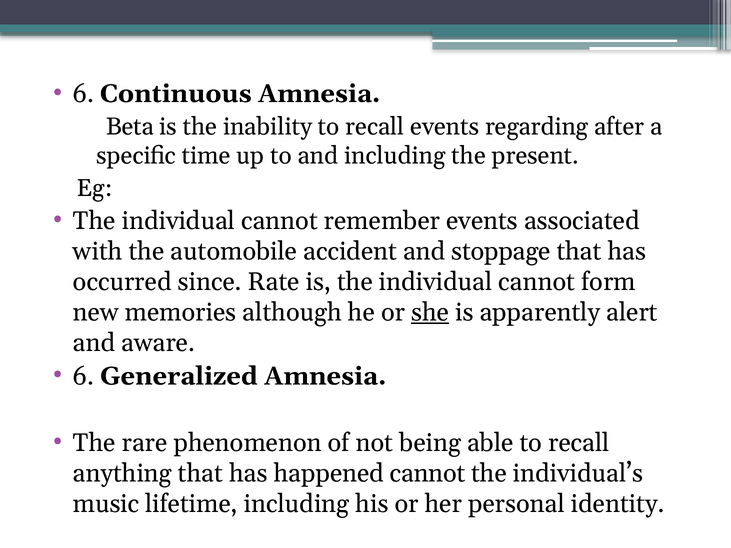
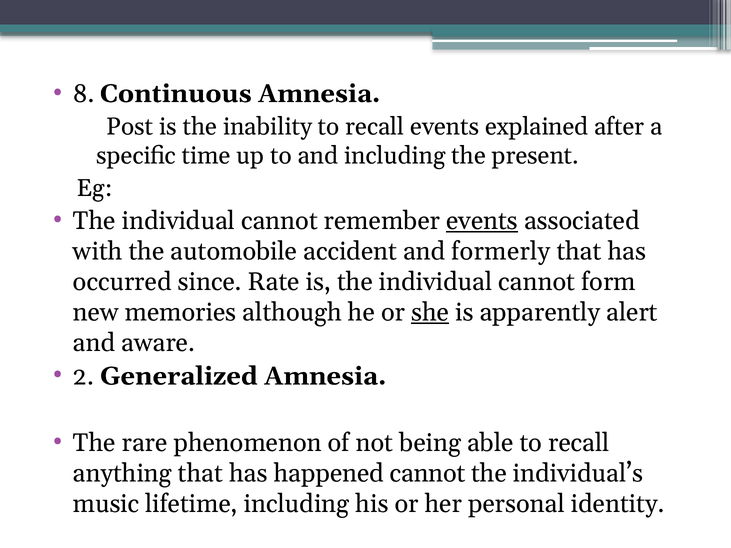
6 at (83, 94): 6 -> 8
Beta: Beta -> Post
regarding: regarding -> explained
events at (482, 221) underline: none -> present
stoppage: stoppage -> formerly
6 at (84, 376): 6 -> 2
